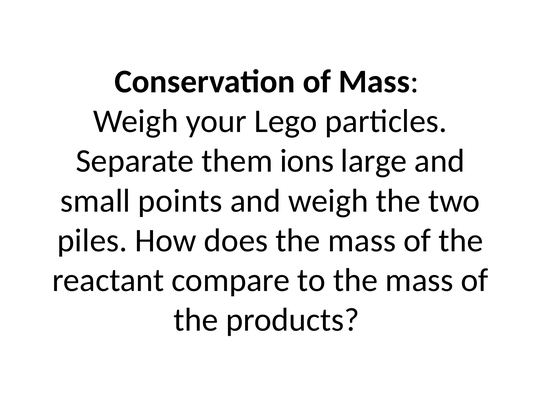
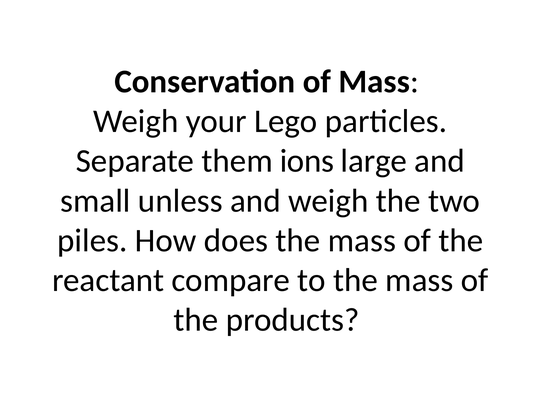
points: points -> unless
